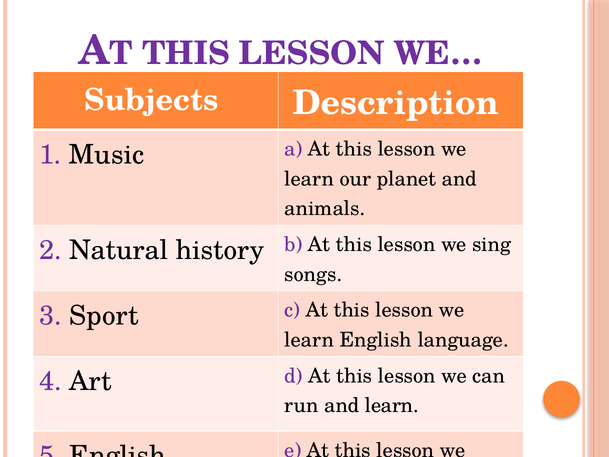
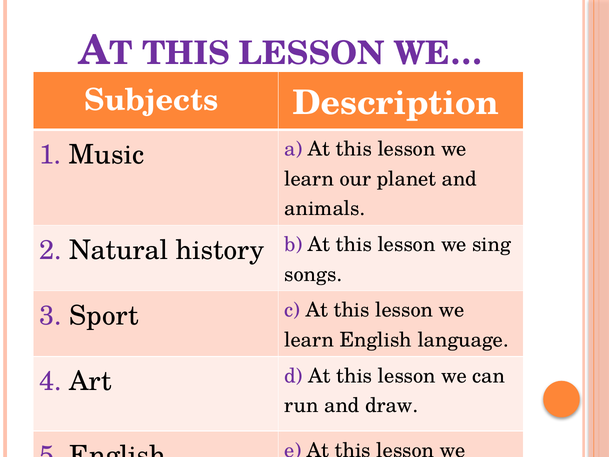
and learn: learn -> draw
